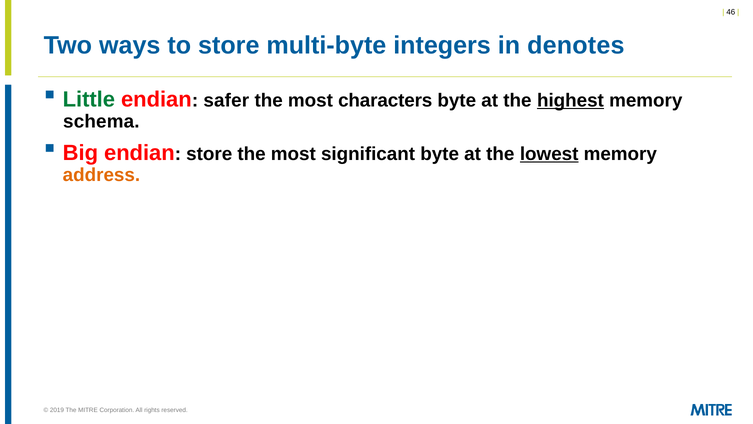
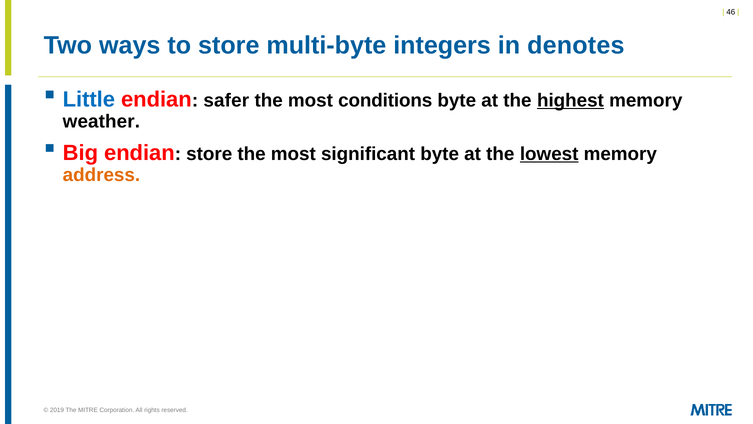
Little colour: green -> blue
characters: characters -> conditions
schema: schema -> weather
